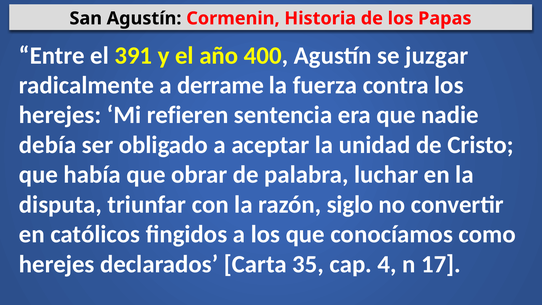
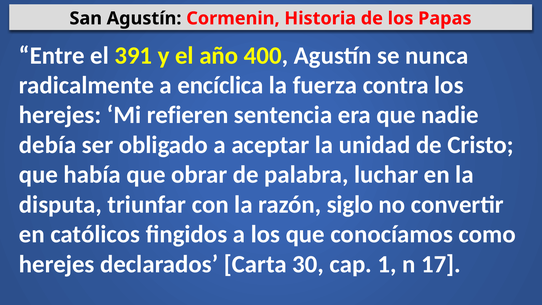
juzgar: juzgar -> nunca
derrame: derrame -> encíclica
35: 35 -> 30
4: 4 -> 1
